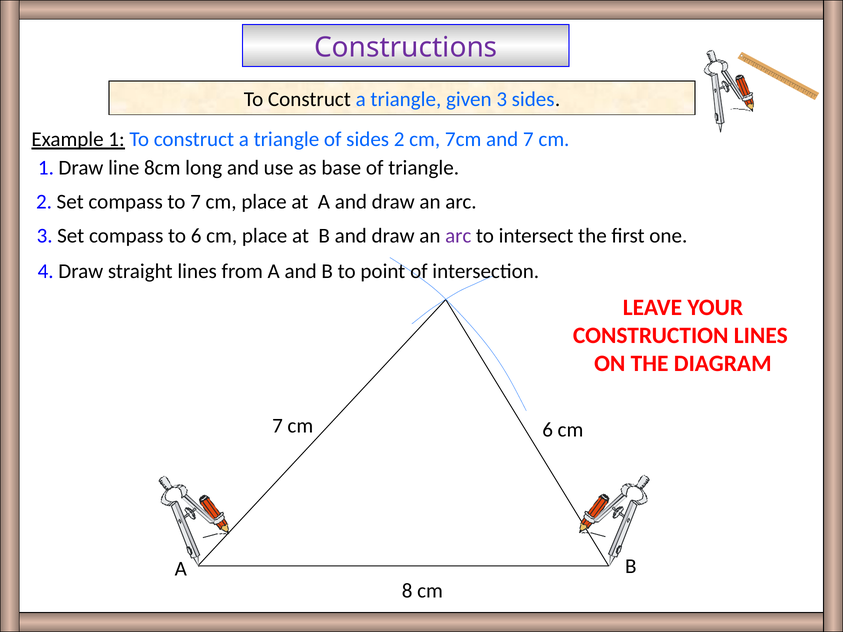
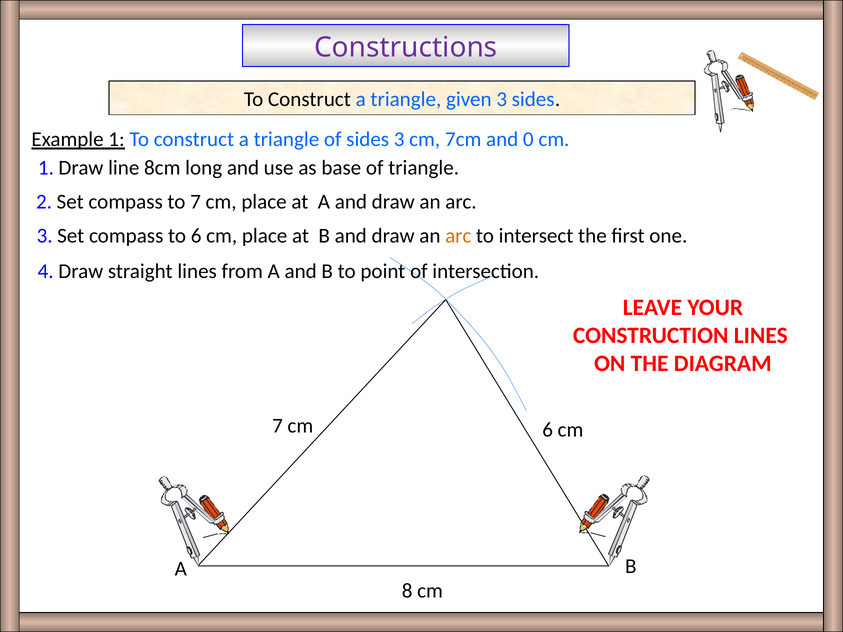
sides 2: 2 -> 3
and 7: 7 -> 0
arc at (458, 236) colour: purple -> orange
